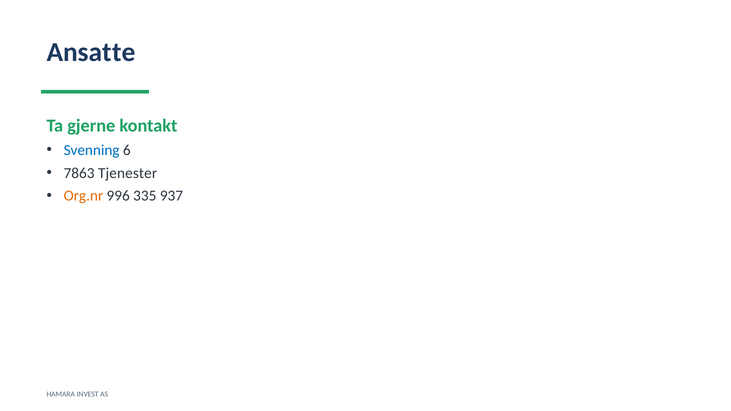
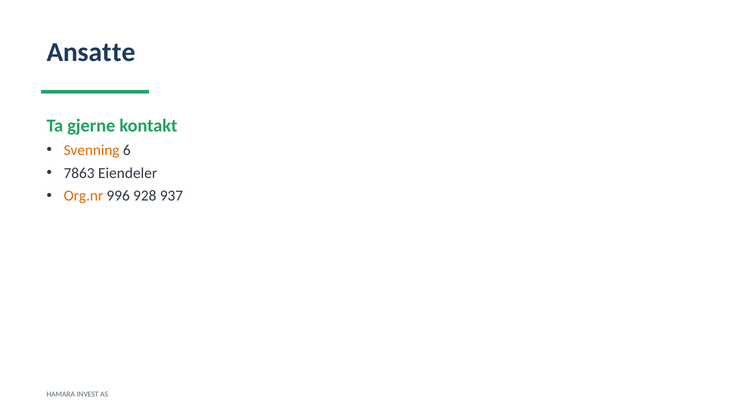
Svenning colour: blue -> orange
Tjenester: Tjenester -> Eiendeler
335: 335 -> 928
